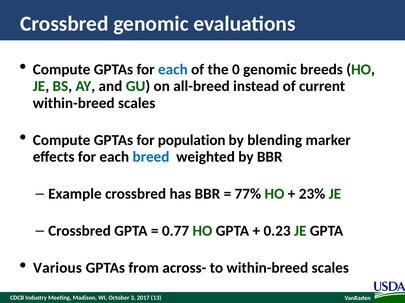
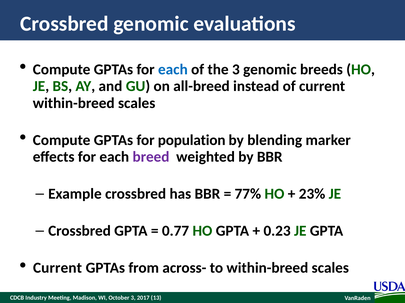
the 0: 0 -> 3
breed colour: blue -> purple
Various at (57, 269): Various -> Current
